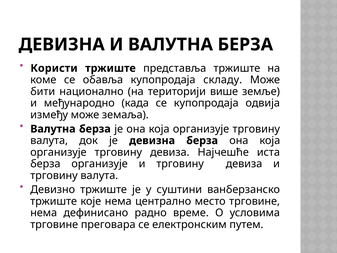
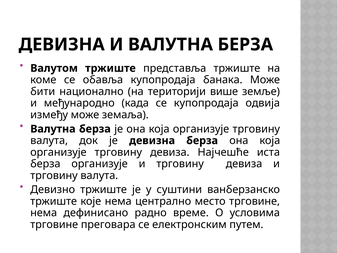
Користи: Користи -> Валутом
складу: складу -> банака
